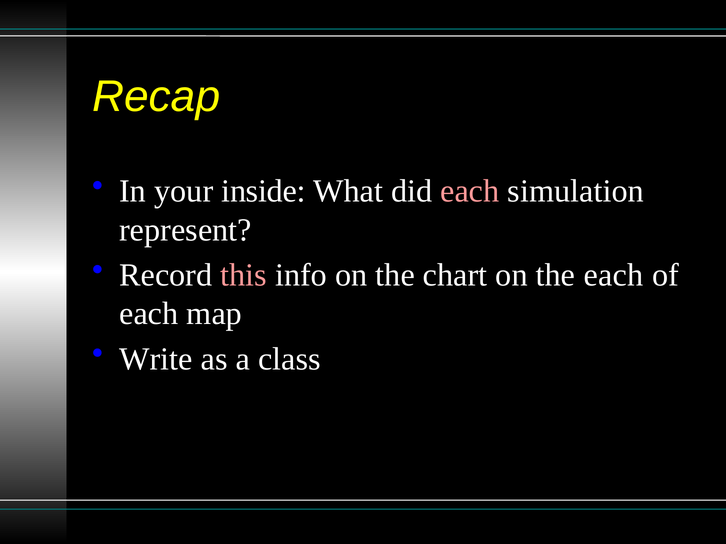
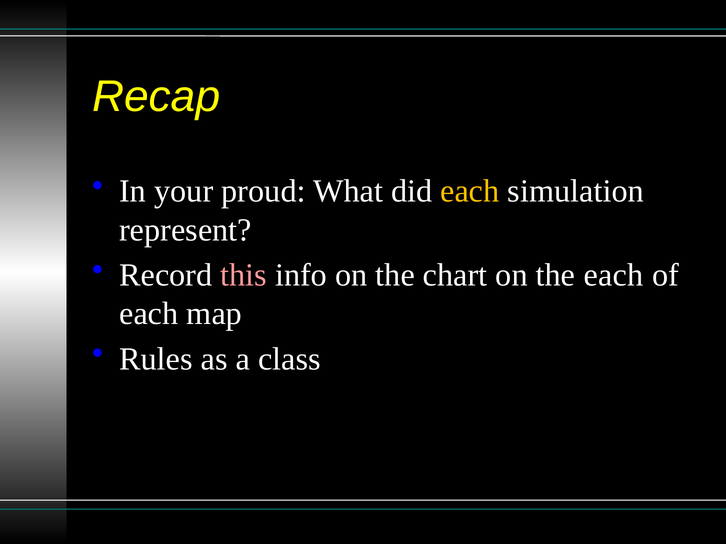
inside: inside -> proud
each at (470, 191) colour: pink -> yellow
Write: Write -> Rules
